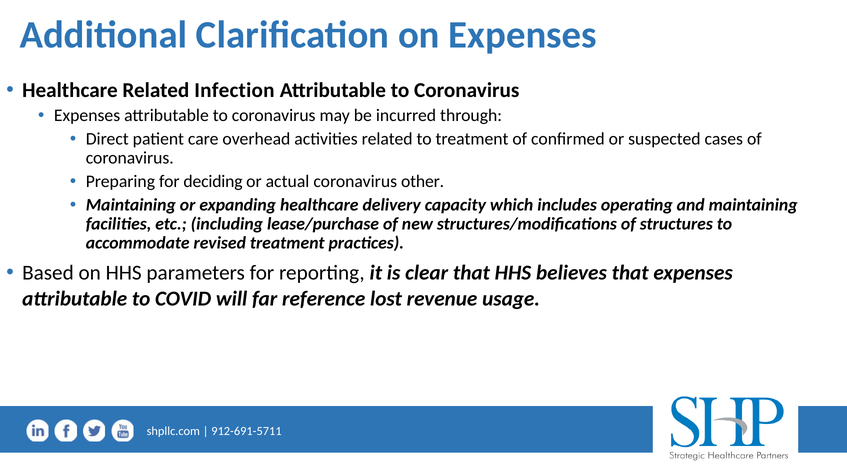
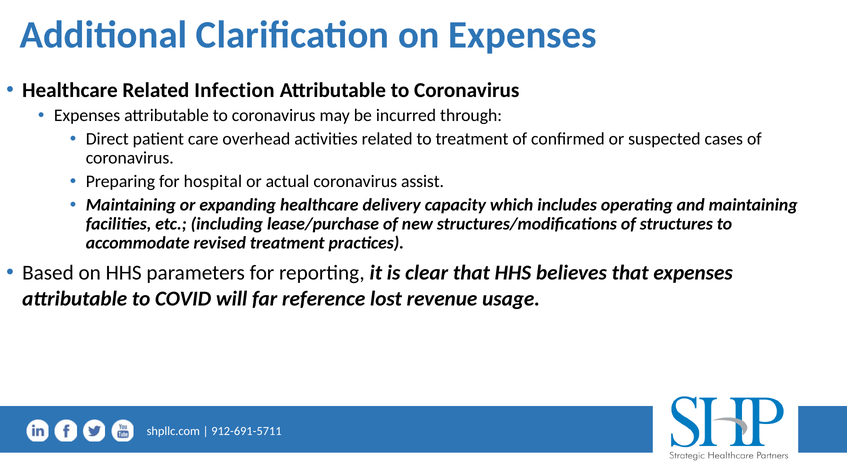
deciding: deciding -> hospital
other: other -> assist
